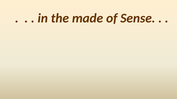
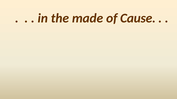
Sense: Sense -> Cause
